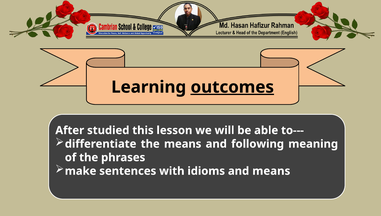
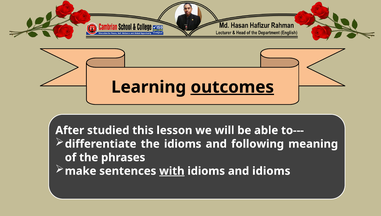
the means: means -> idioms
with underline: none -> present
and means: means -> idioms
